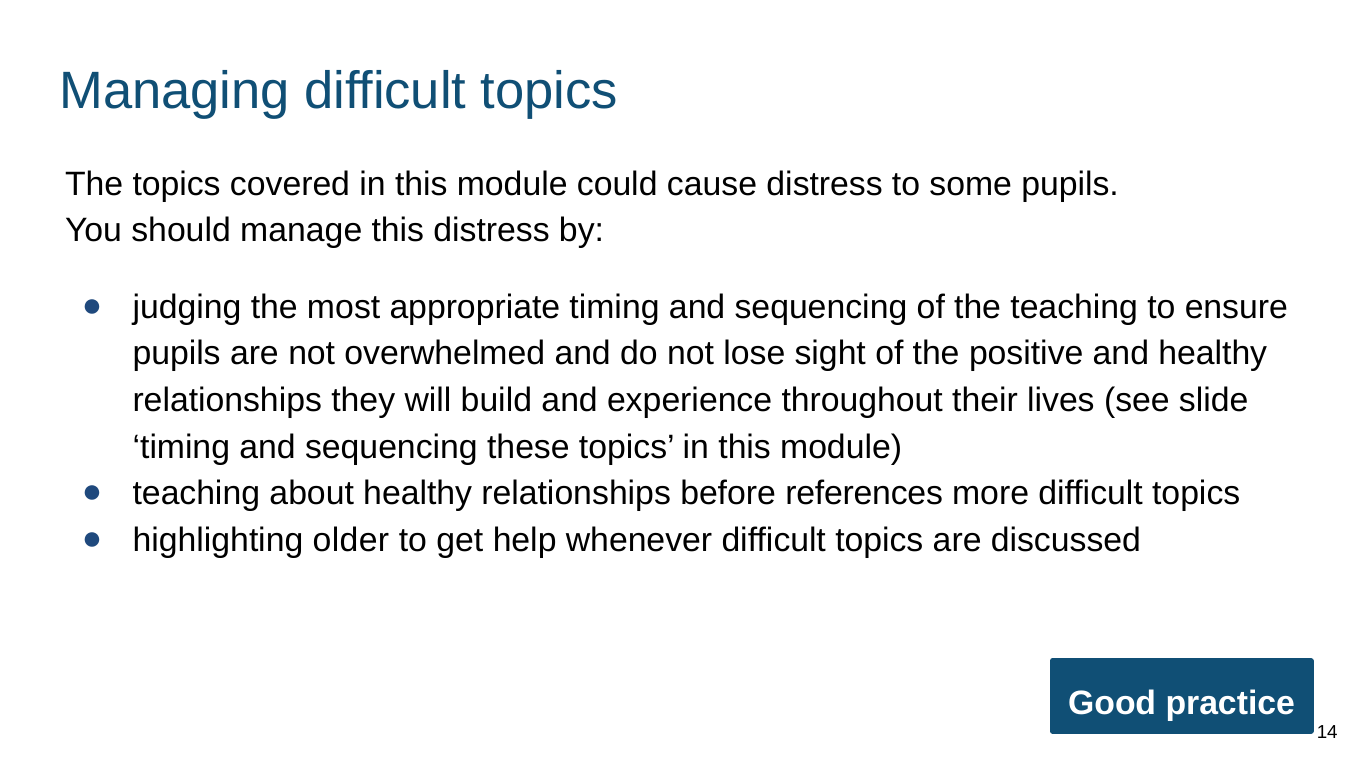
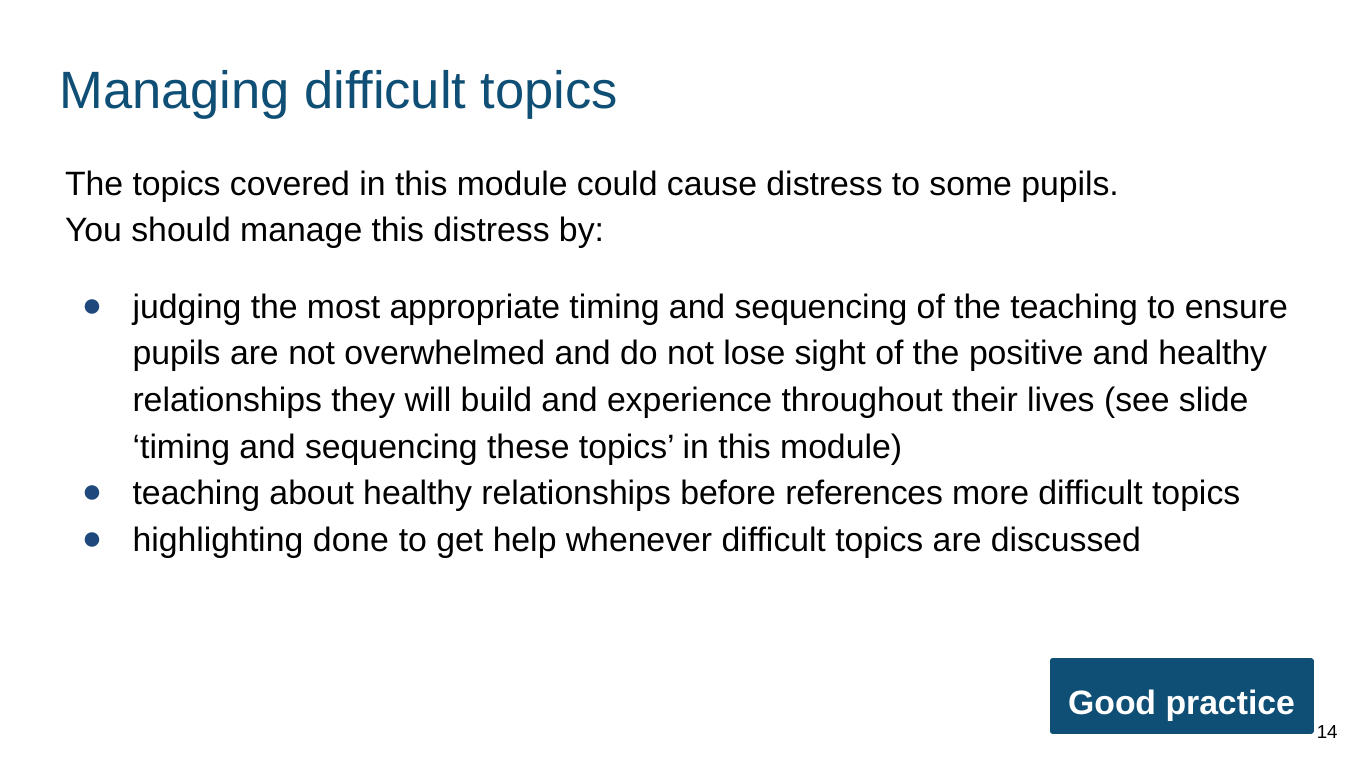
older: older -> done
